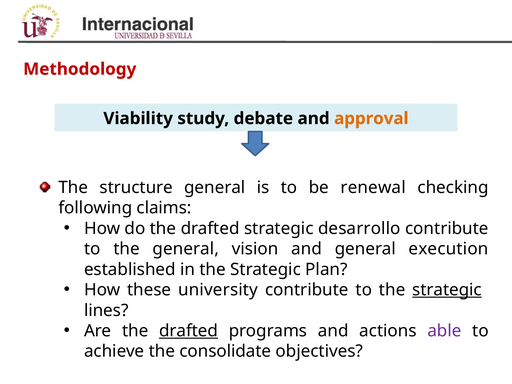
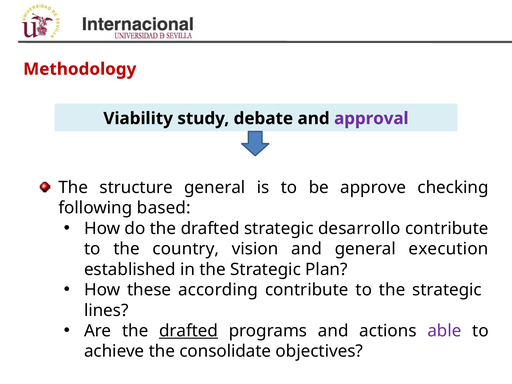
approval colour: orange -> purple
renewal: renewal -> approve
claims: claims -> based
the general: general -> country
university: university -> according
strategic at (447, 290) underline: present -> none
